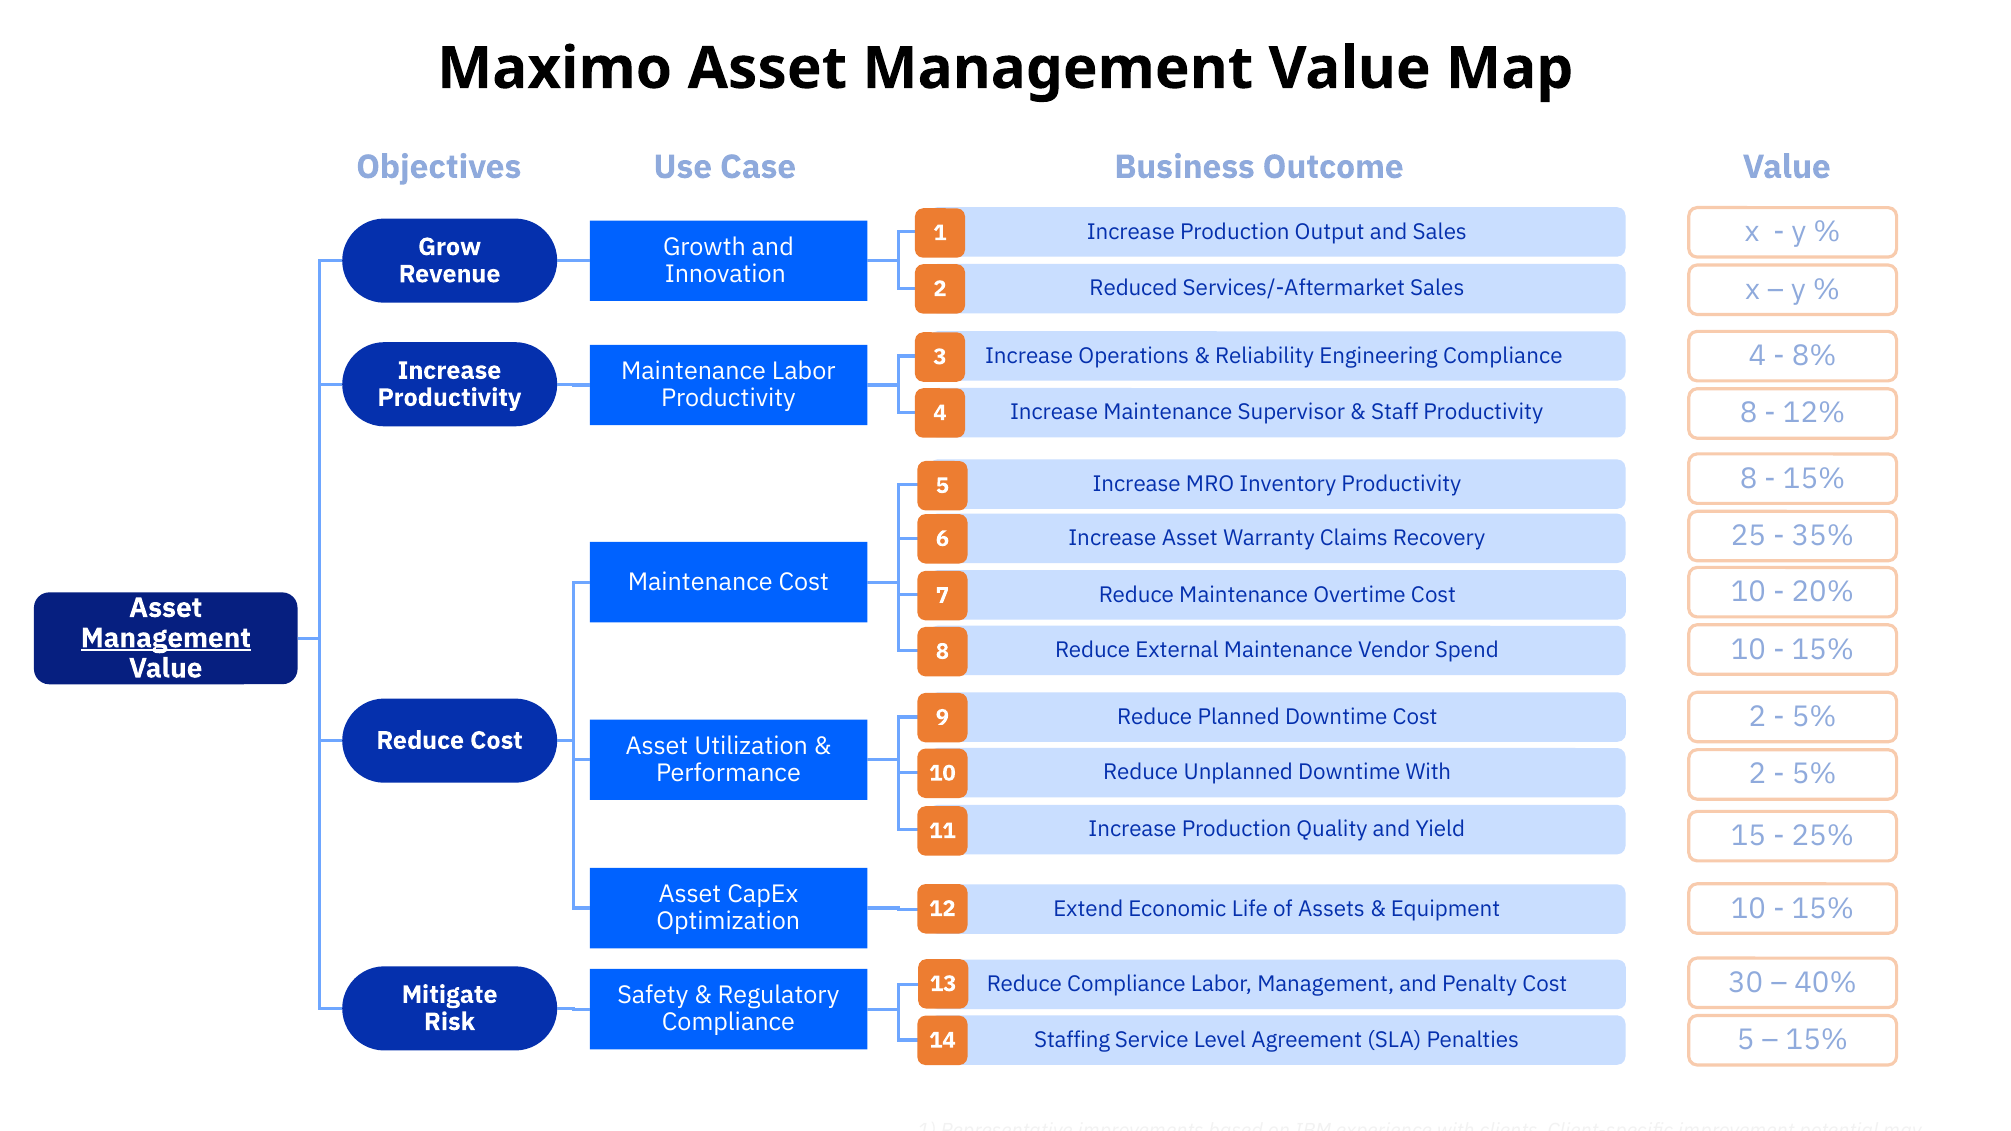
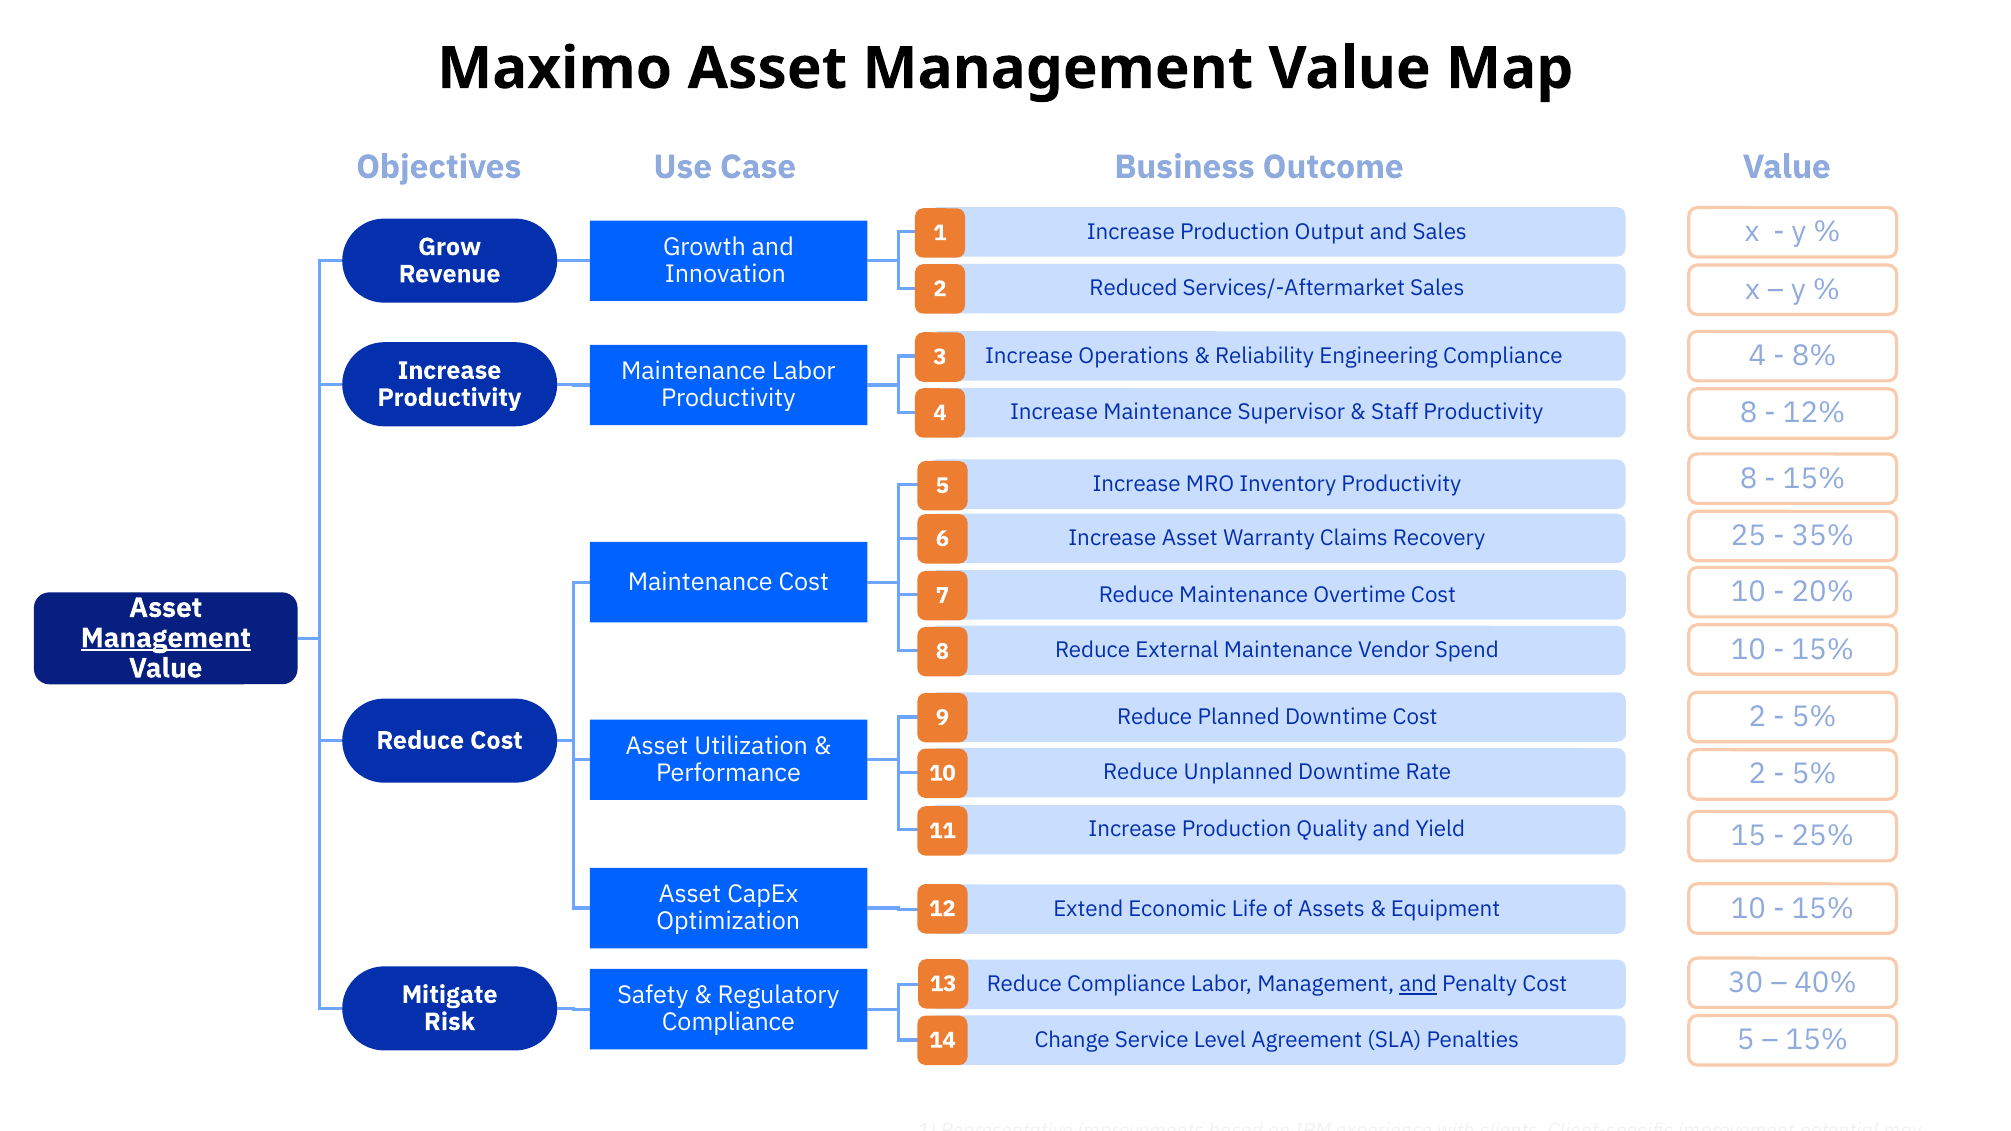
Downtime With: With -> Rate
and at (1418, 984) underline: none -> present
Staffing: Staffing -> Change
